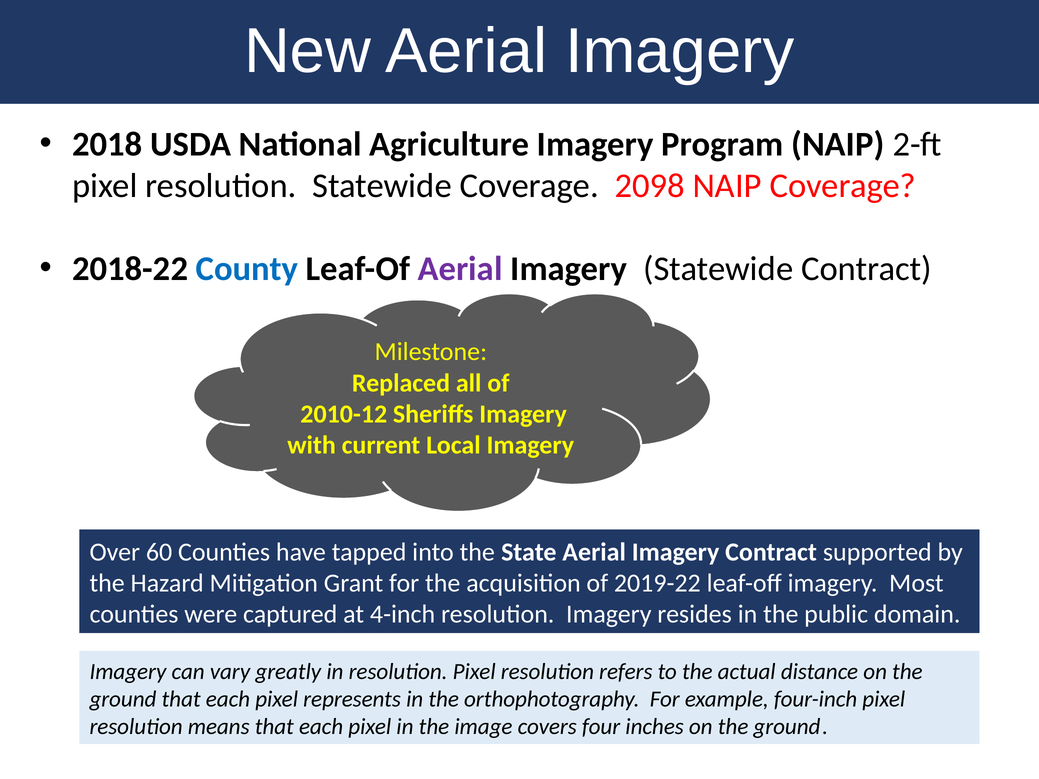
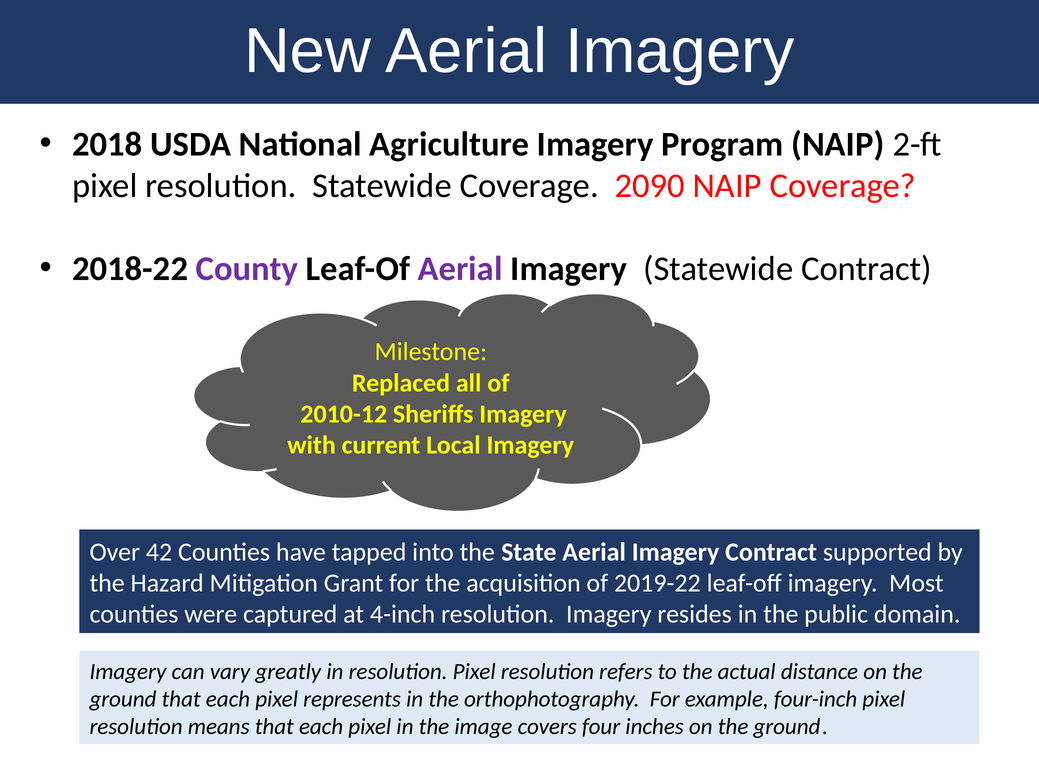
2098: 2098 -> 2090
County colour: blue -> purple
60: 60 -> 42
